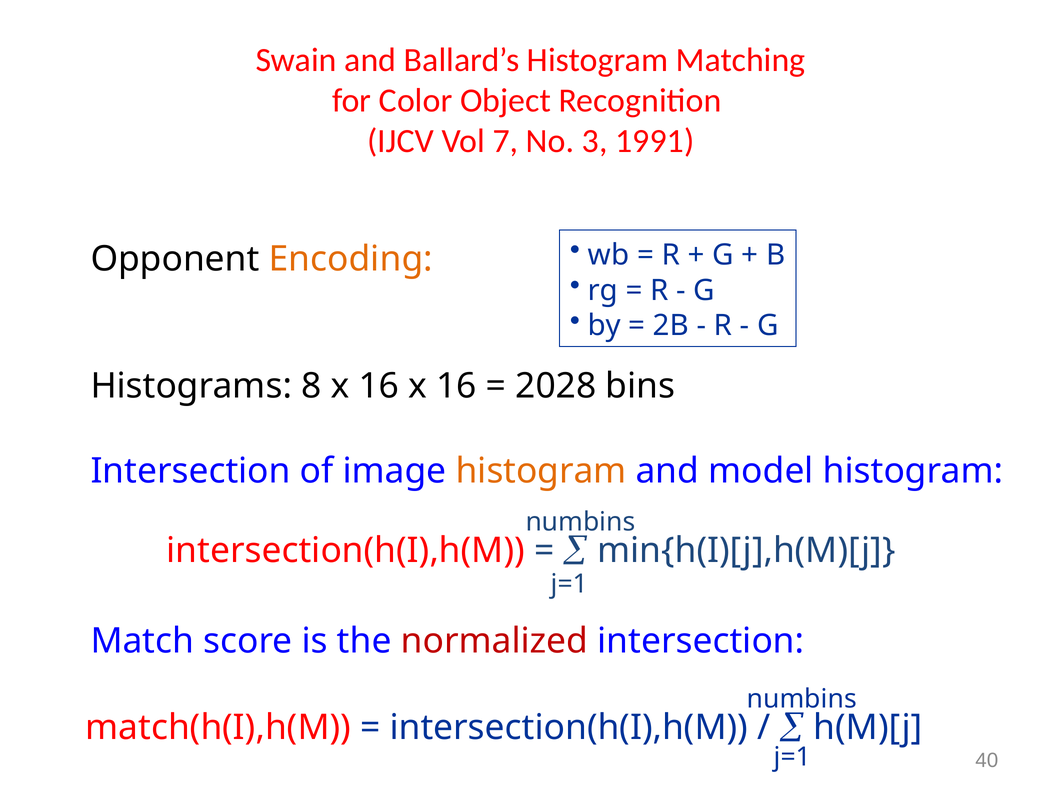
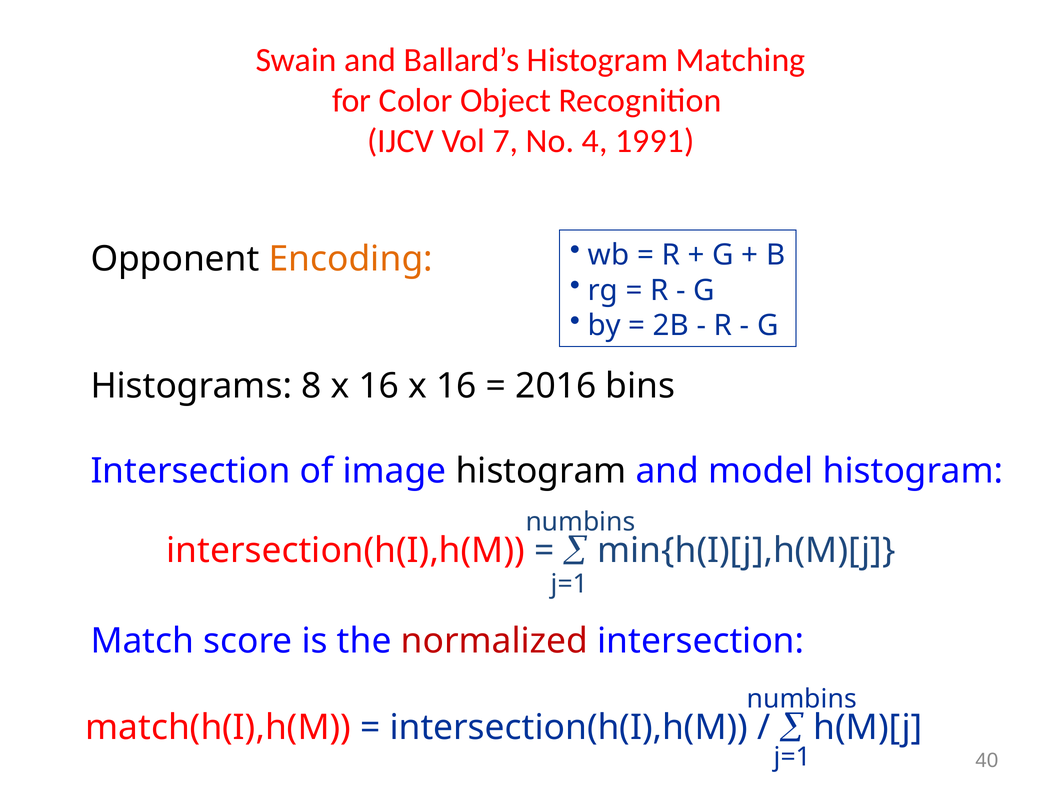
3: 3 -> 4
2028: 2028 -> 2016
histogram at (541, 471) colour: orange -> black
